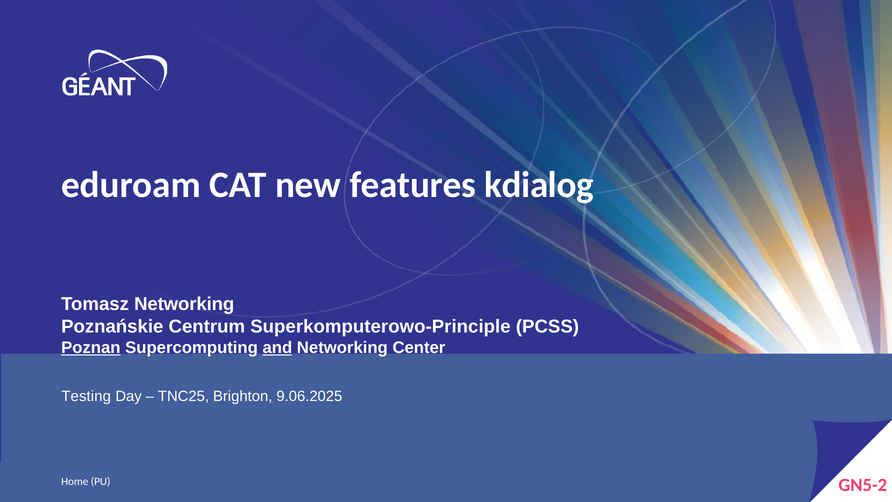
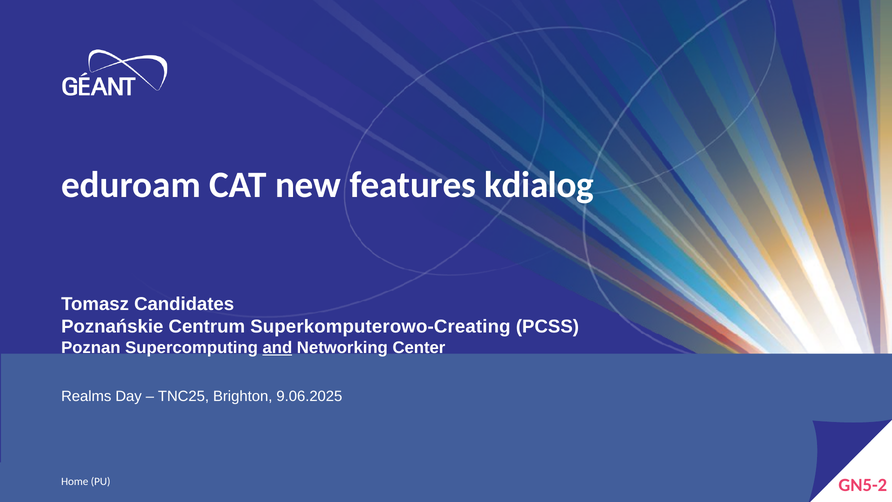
Tomasz Networking: Networking -> Candidates
Superkomputerowo-Principle: Superkomputerowo-Principle -> Superkomputerowo-Creating
Poznan underline: present -> none
Testing: Testing -> Realms
